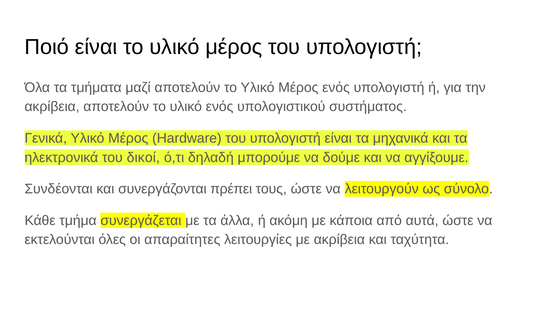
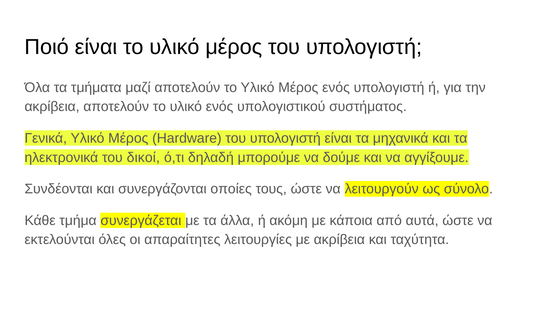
πρέπει: πρέπει -> οποίες
